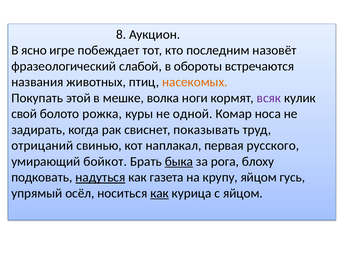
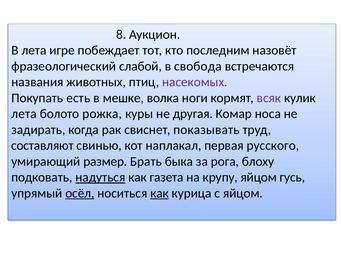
В ясно: ясно -> лета
обороты: обороты -> свобода
насекомых colour: orange -> purple
этой: этой -> есть
свой at (24, 114): свой -> лета
одной: одной -> другая
отрицаний: отрицаний -> составляют
бойкот: бойкот -> размер
быка underline: present -> none
осёл underline: none -> present
